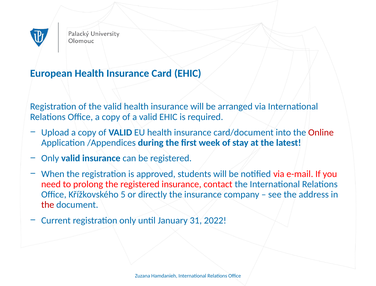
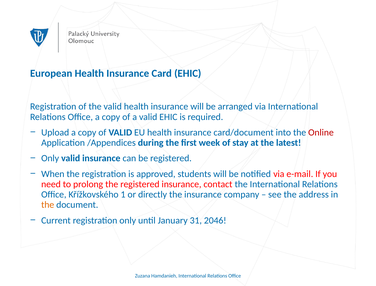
5: 5 -> 1
the at (48, 205) colour: red -> orange
2022: 2022 -> 2046
